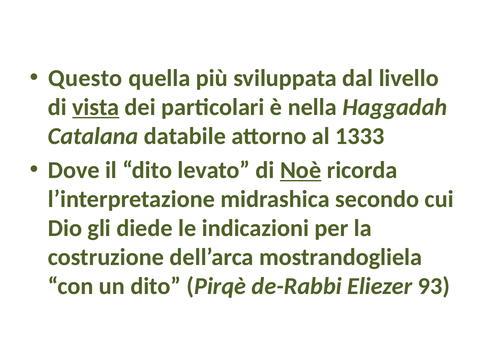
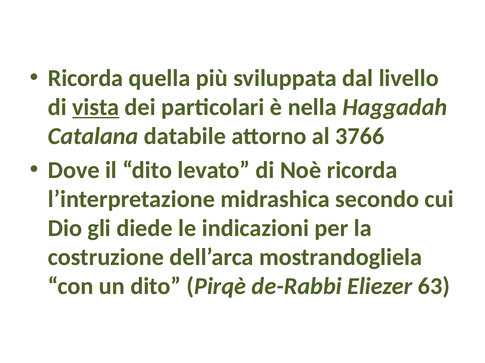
Questo at (85, 78): Questo -> Ricorda
1333: 1333 -> 3766
Noè underline: present -> none
93: 93 -> 63
